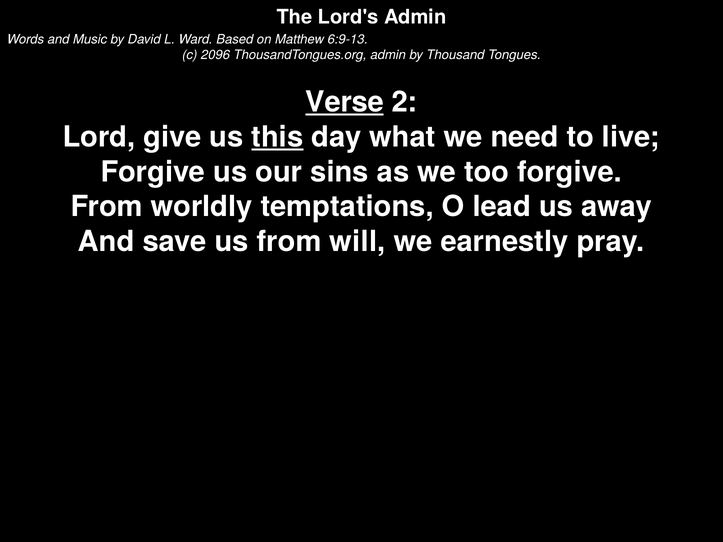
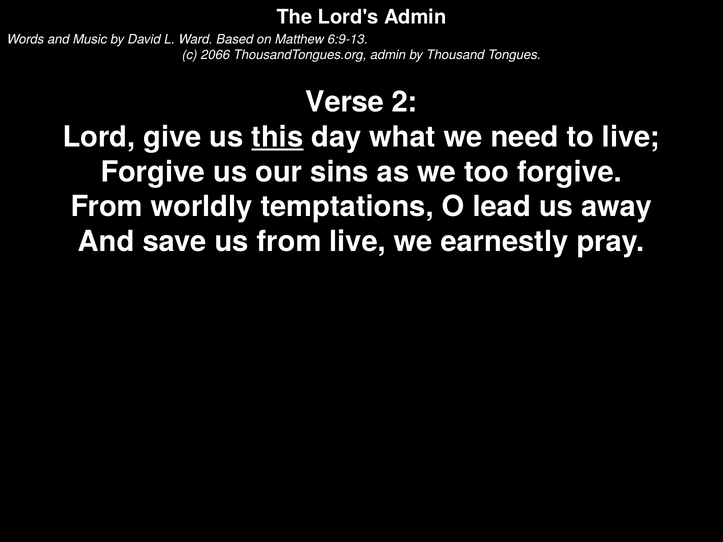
2096: 2096 -> 2066
Verse underline: present -> none
from will: will -> live
